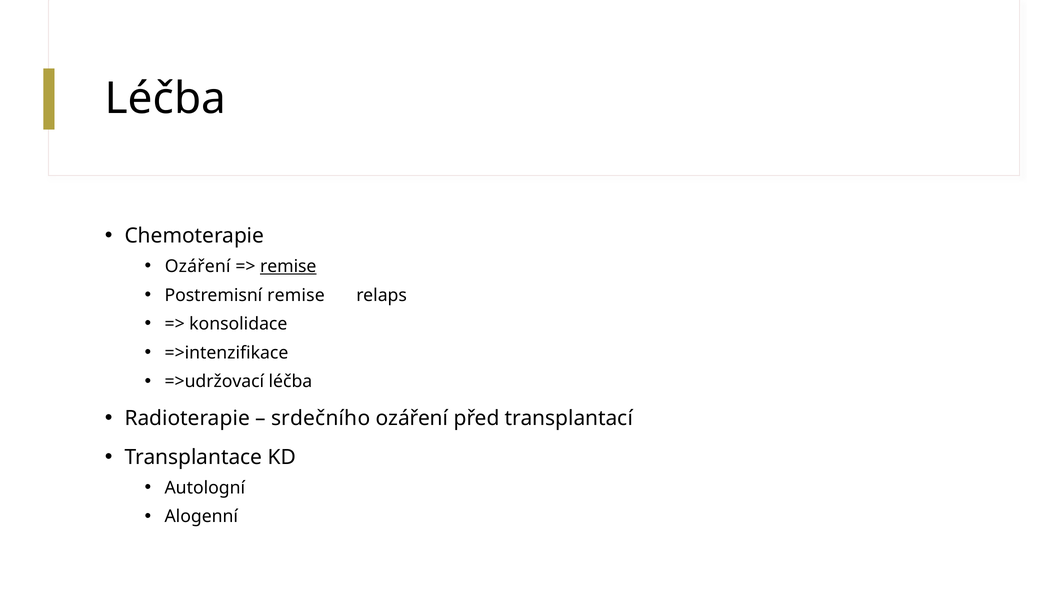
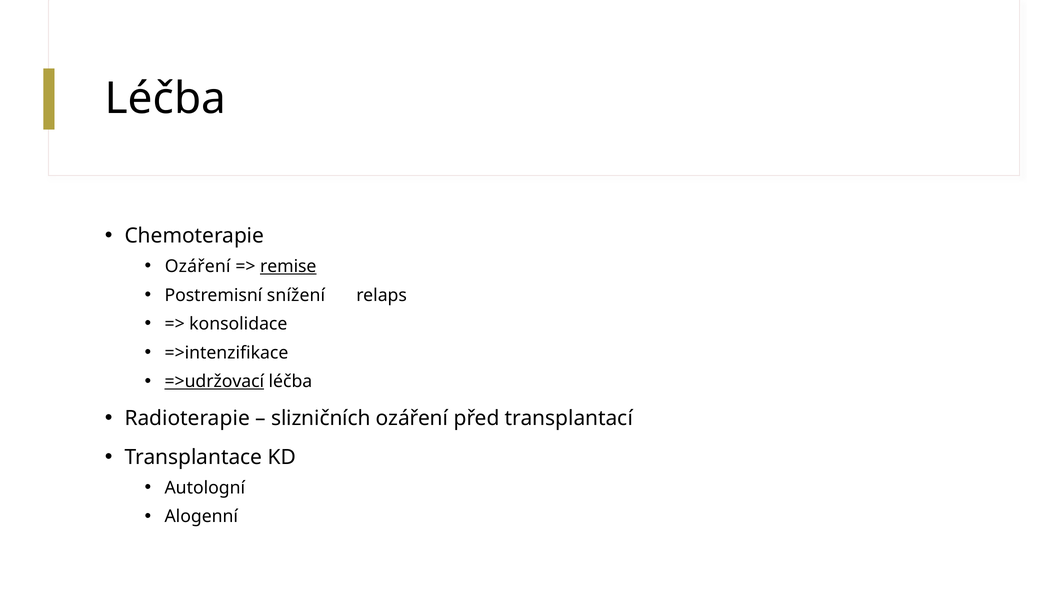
Postremisní remise: remise -> snížení
=>udržovací underline: none -> present
srdečního: srdečního -> slizničních
